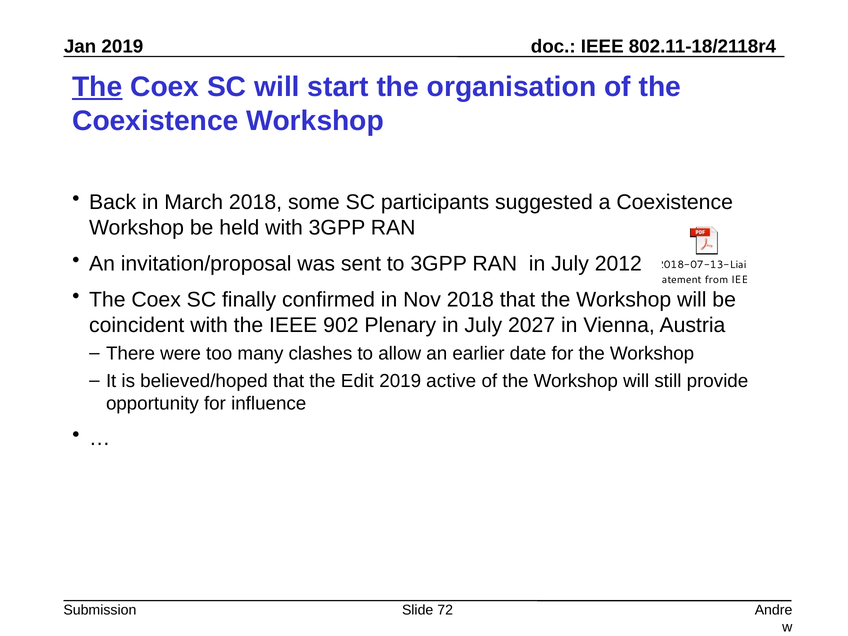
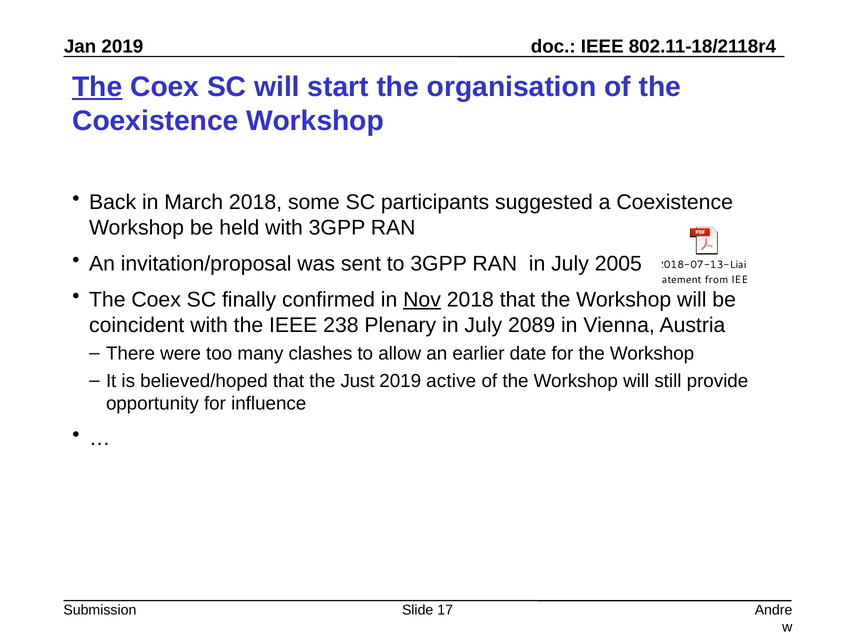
2012: 2012 -> 2005
Nov underline: none -> present
902: 902 -> 238
2027: 2027 -> 2089
Edit: Edit -> Just
72: 72 -> 17
